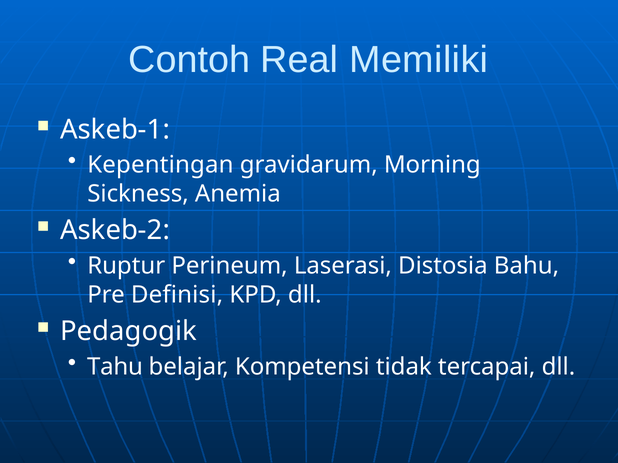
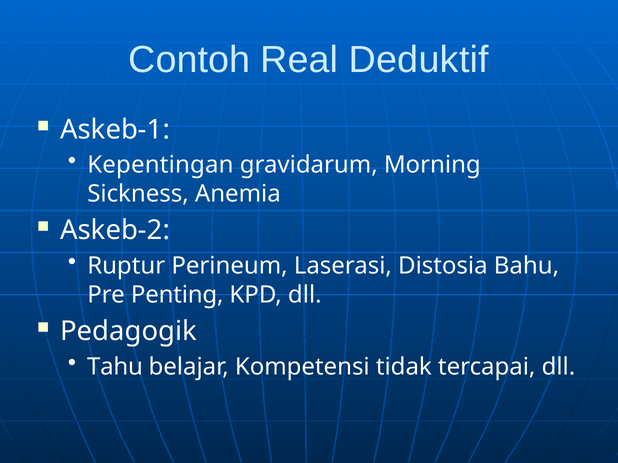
Memiliki: Memiliki -> Deduktif
Definisi: Definisi -> Penting
